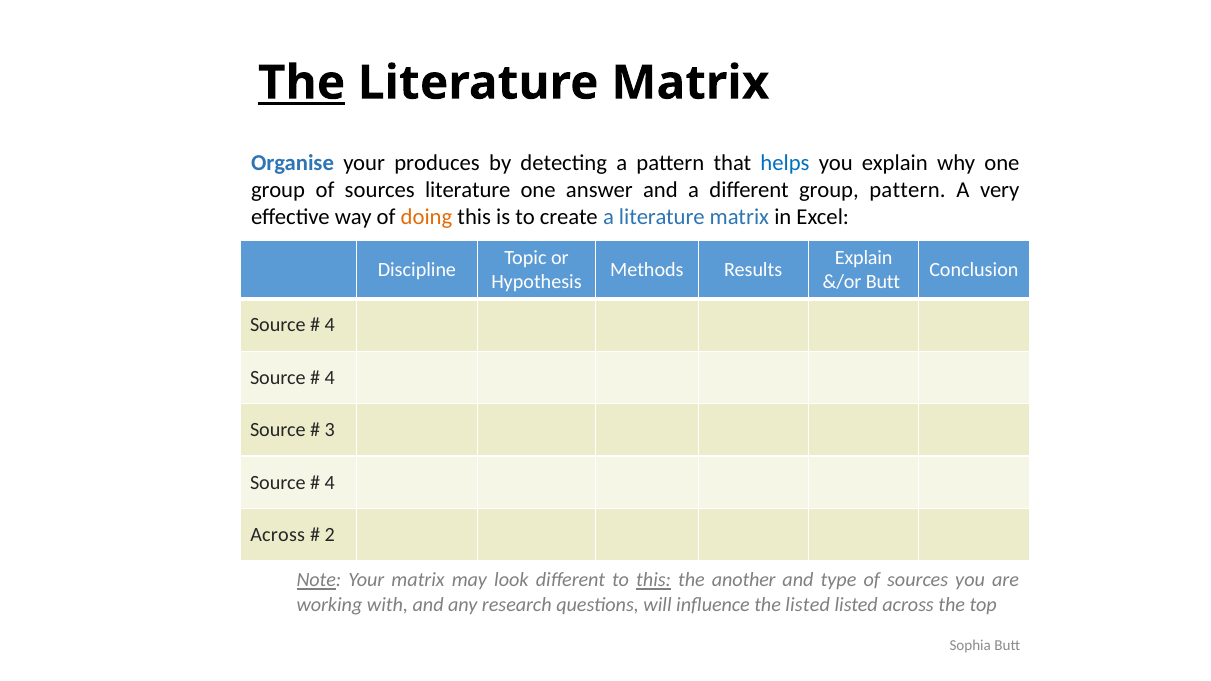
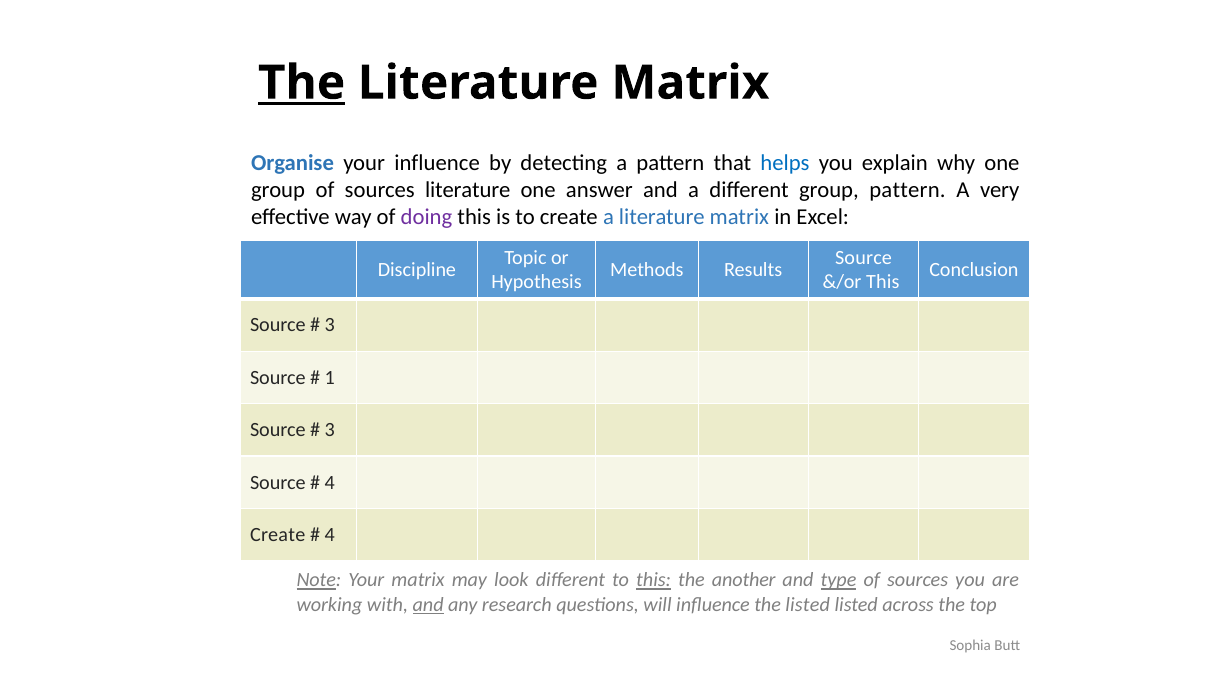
your produces: produces -> influence
doing colour: orange -> purple
Explain at (864, 258): Explain -> Source
&/or Butt: Butt -> This
4 at (330, 325): 4 -> 3
4 at (330, 378): 4 -> 1
Across at (278, 535): Across -> Create
2 at (330, 535): 2 -> 4
type underline: none -> present
and at (428, 605) underline: none -> present
